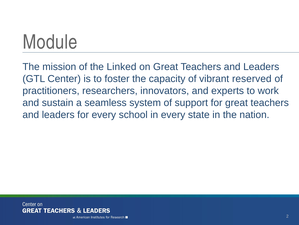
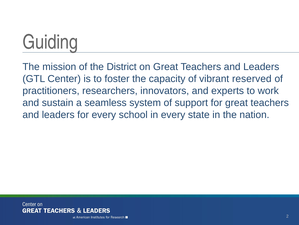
Module: Module -> Guiding
Linked: Linked -> District
